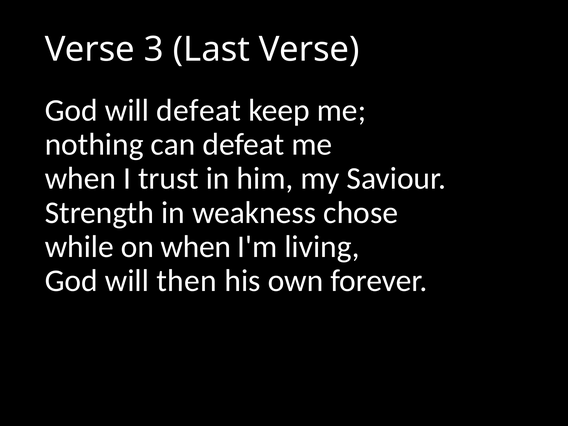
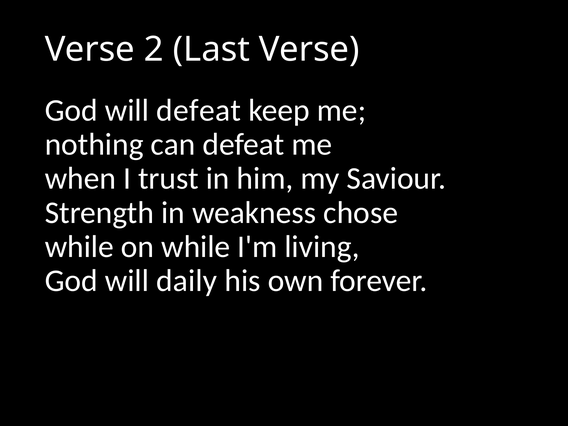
3: 3 -> 2
on when: when -> while
then: then -> daily
